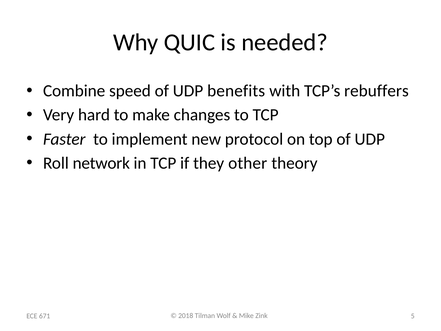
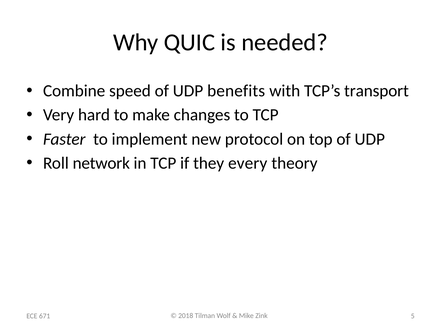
rebuffers: rebuffers -> transport
other: other -> every
